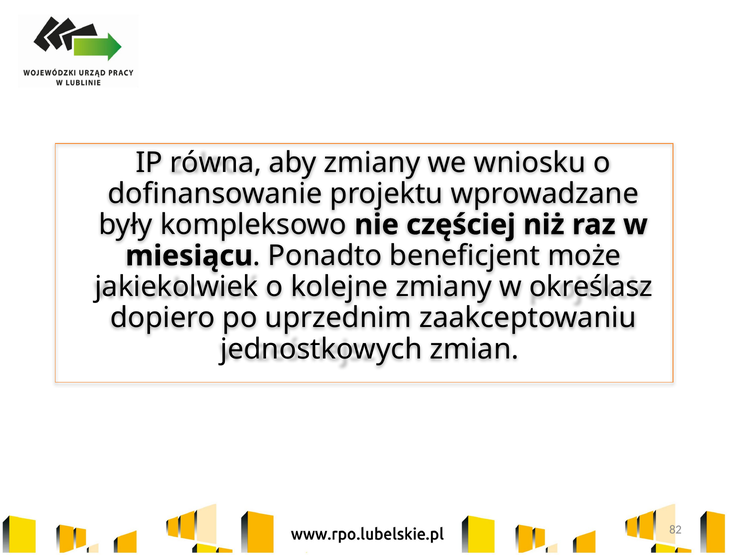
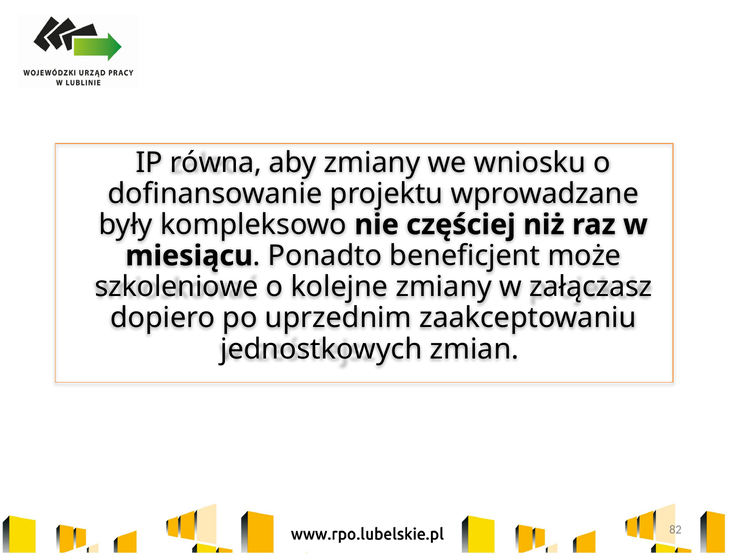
jakiekolwiek: jakiekolwiek -> szkoleniowe
określasz: określasz -> załączasz
